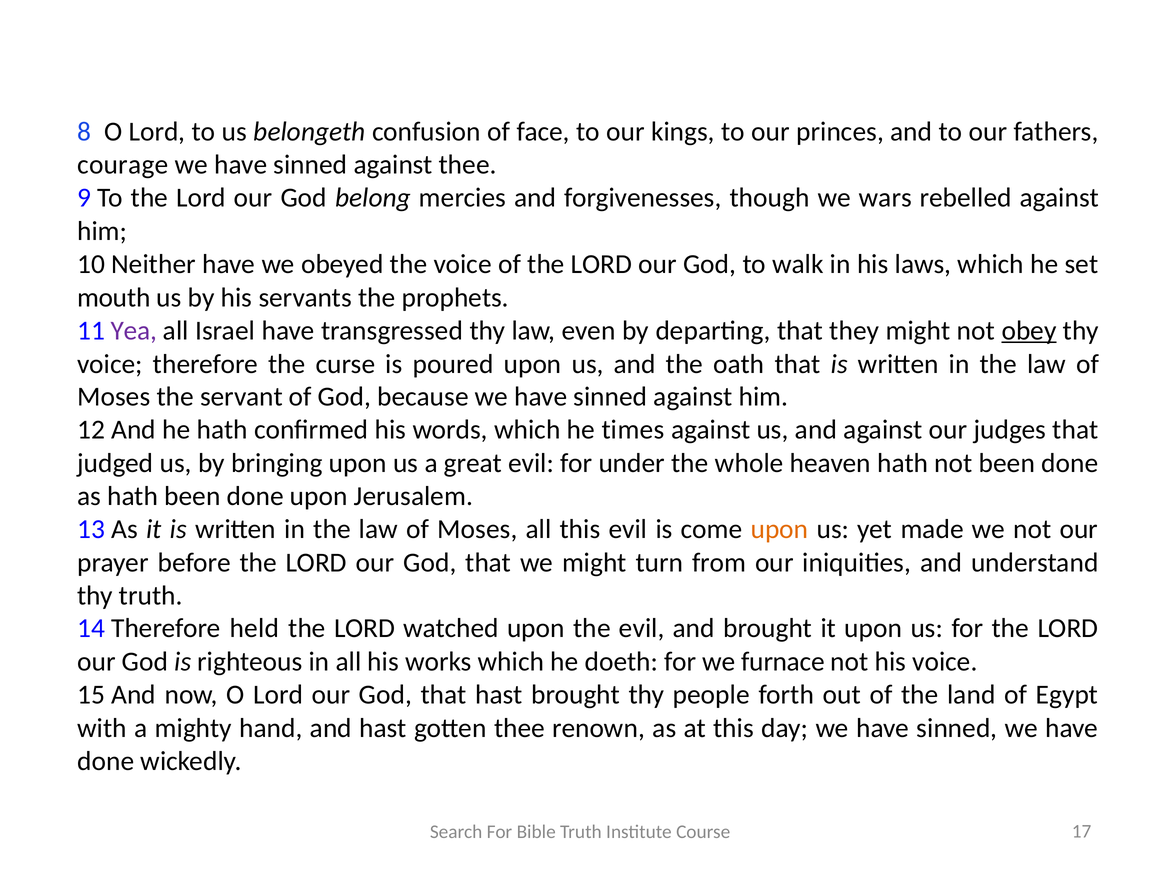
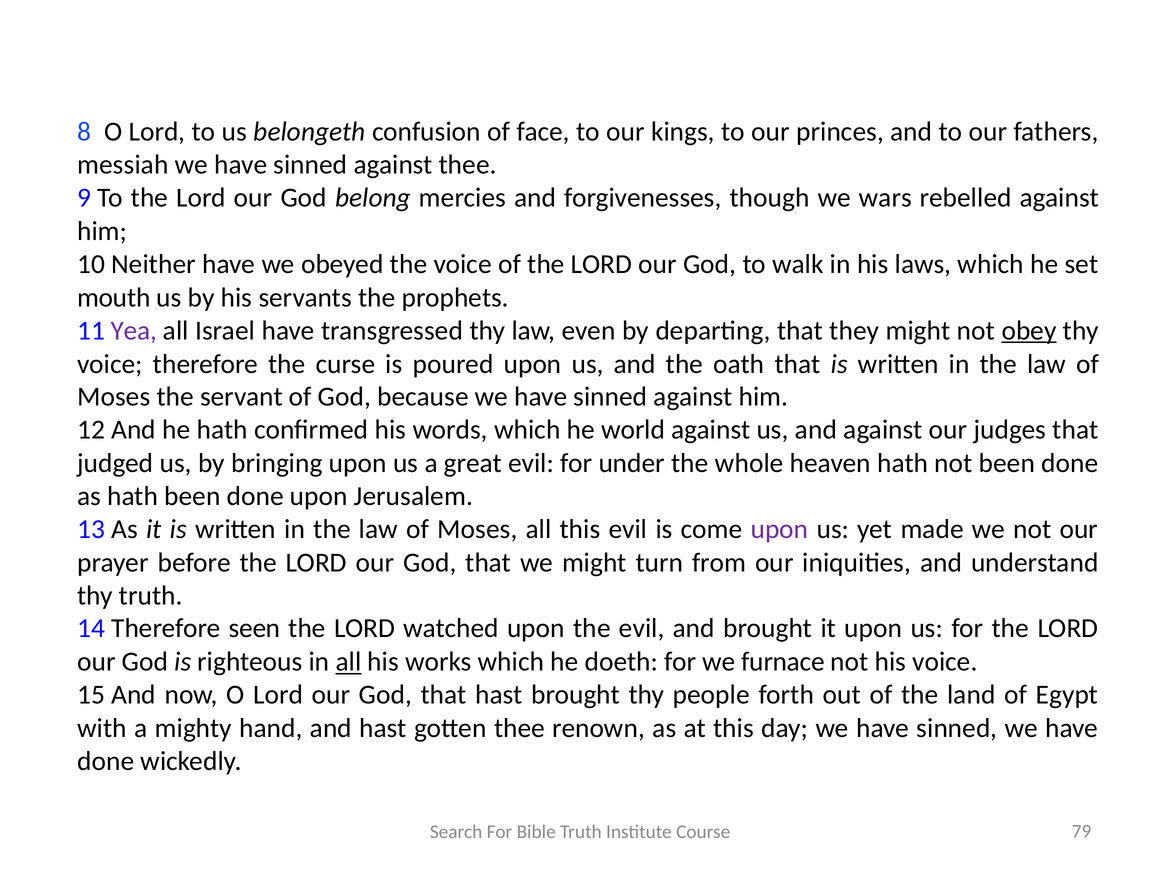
courage: courage -> messiah
times: times -> world
upon at (779, 529) colour: orange -> purple
held: held -> seen
all at (348, 662) underline: none -> present
17: 17 -> 79
